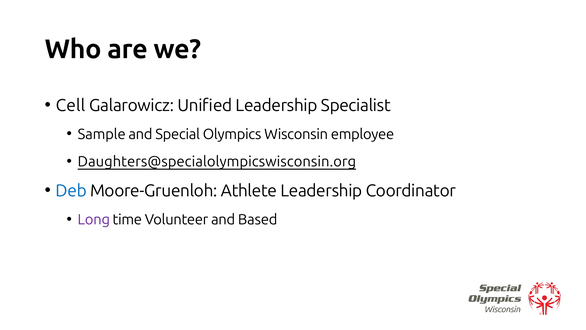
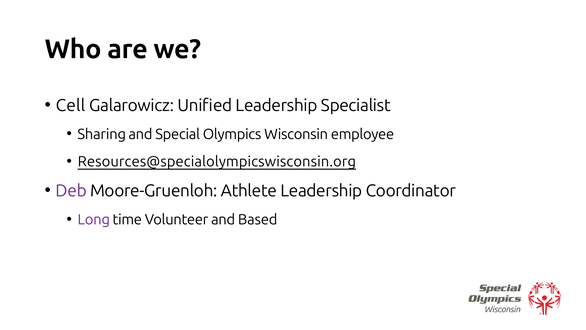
Sample: Sample -> Sharing
Daughters@specialolympicswisconsin.org: Daughters@specialolympicswisconsin.org -> Resources@specialolympicswisconsin.org
Deb colour: blue -> purple
